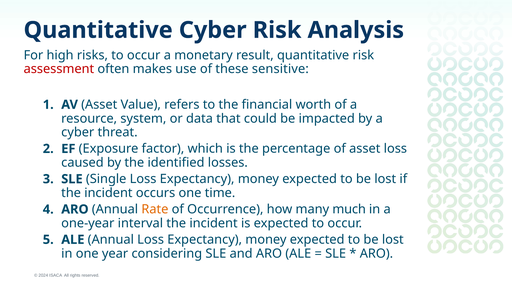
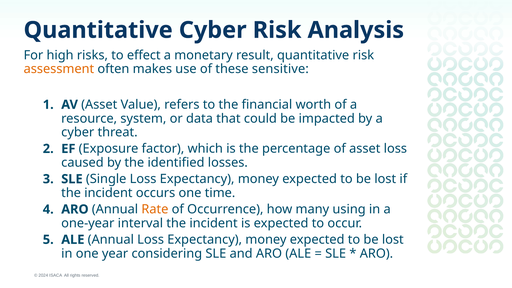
risks to occur: occur -> effect
assessment colour: red -> orange
much: much -> using
